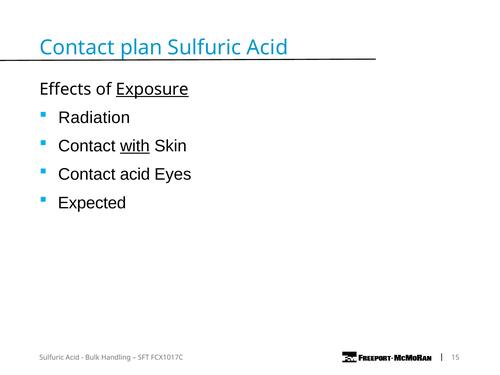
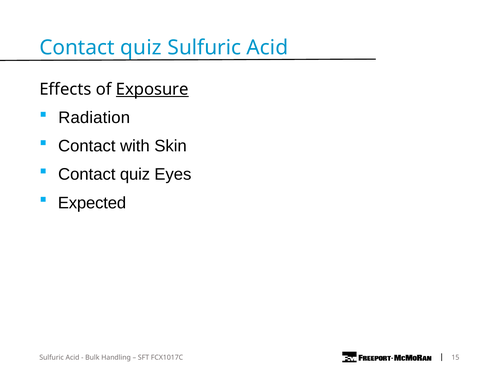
plan at (141, 48): plan -> quiz
with underline: present -> none
acid at (135, 174): acid -> quiz
